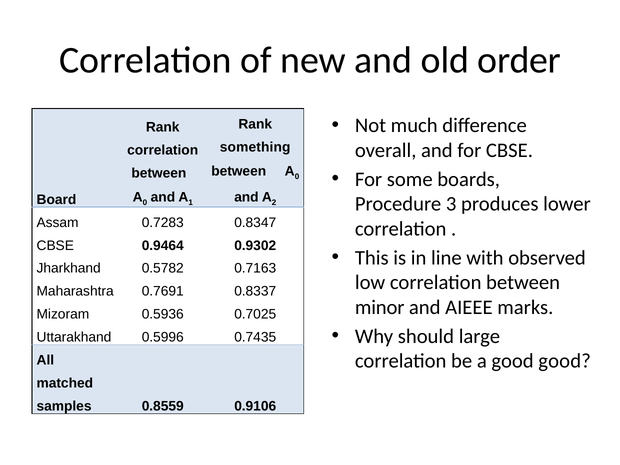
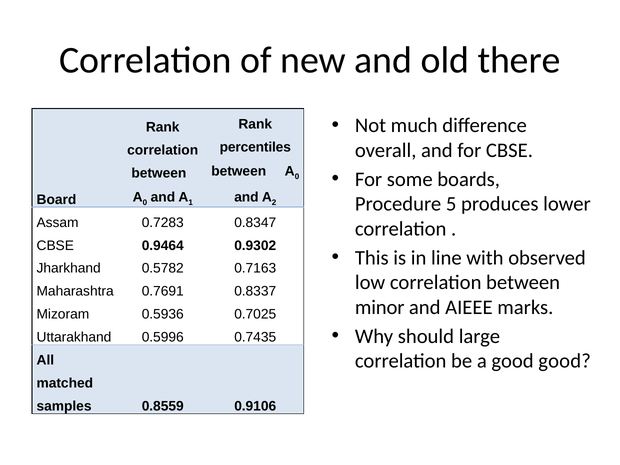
order: order -> there
something: something -> percentiles
3: 3 -> 5
